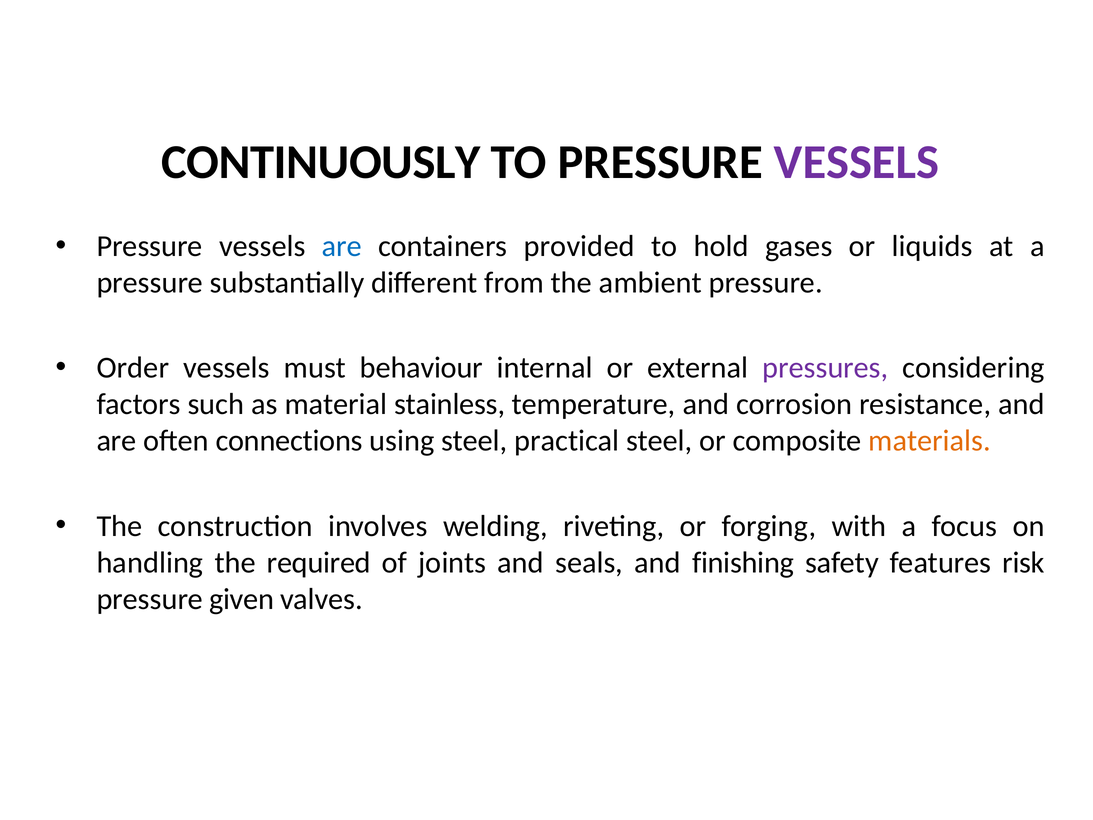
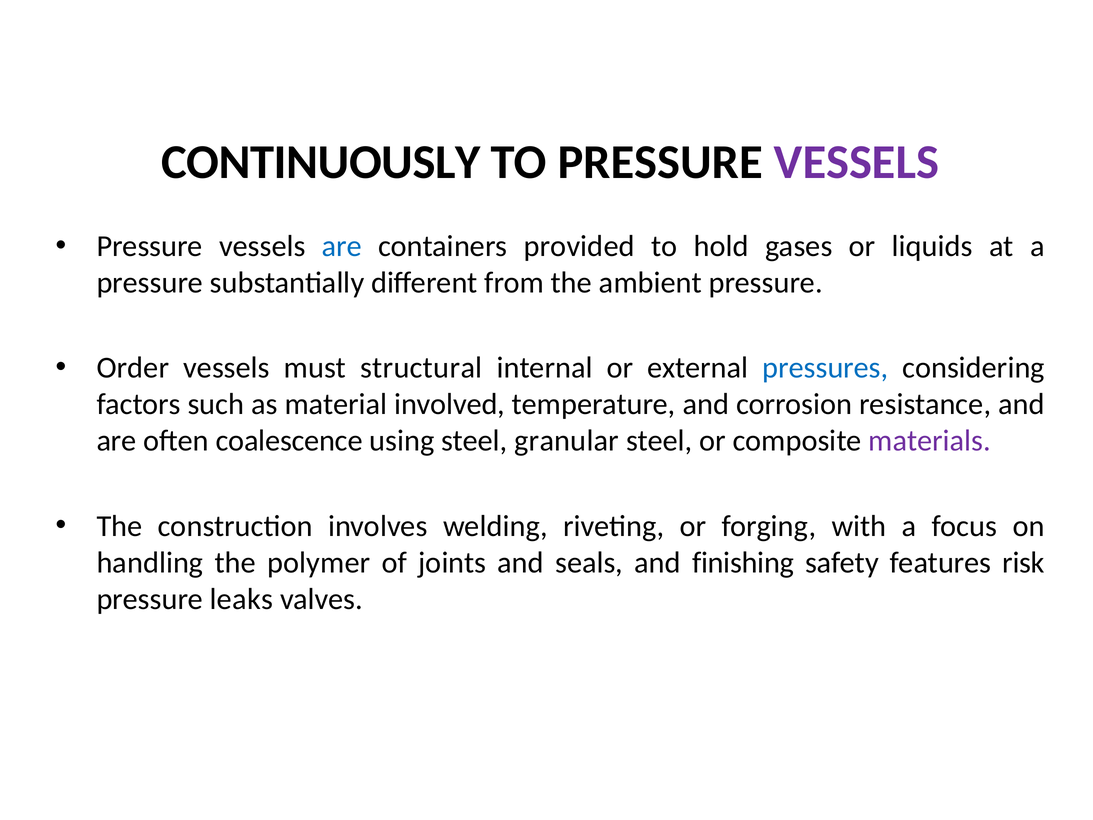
behaviour: behaviour -> structural
pressures colour: purple -> blue
stainless: stainless -> involved
connections: connections -> coalescence
practical: practical -> granular
materials colour: orange -> purple
required: required -> polymer
given: given -> leaks
